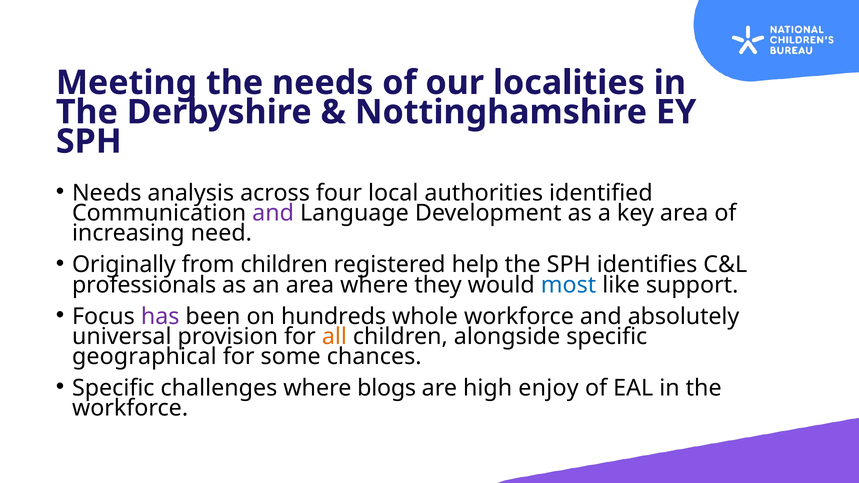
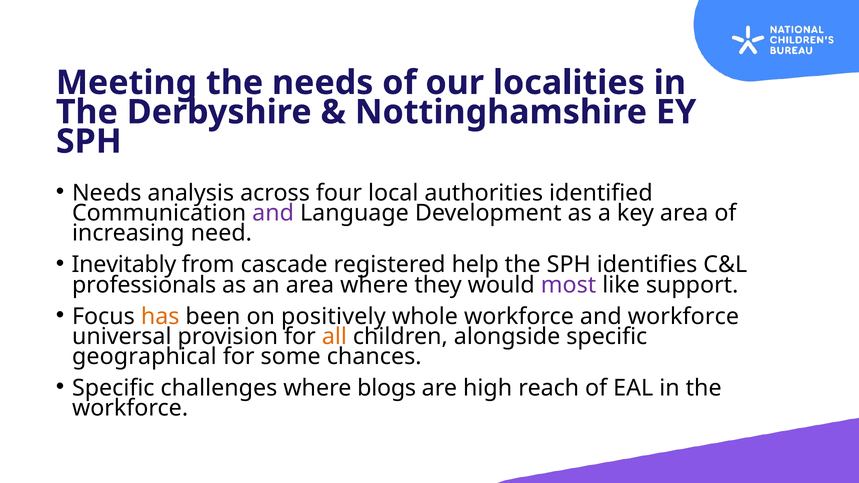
Originally: Originally -> Inevitably
from children: children -> cascade
most colour: blue -> purple
has colour: purple -> orange
hundreds: hundreds -> positively
and absolutely: absolutely -> workforce
enjoy: enjoy -> reach
